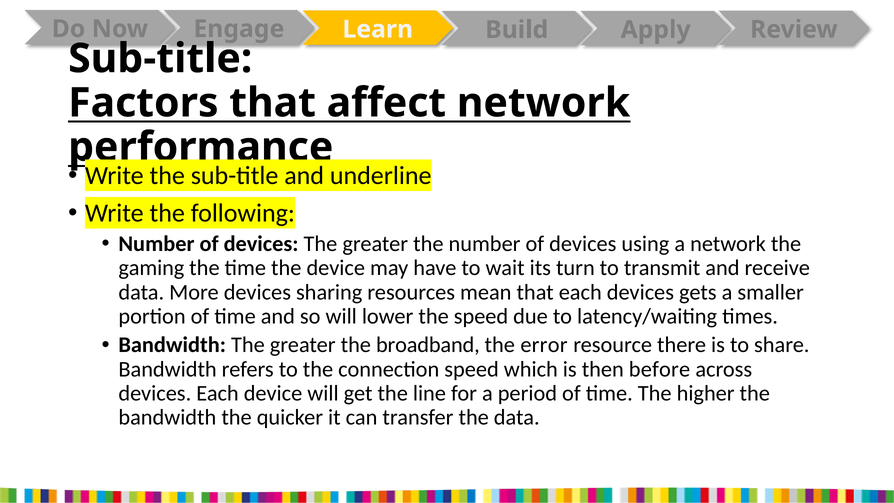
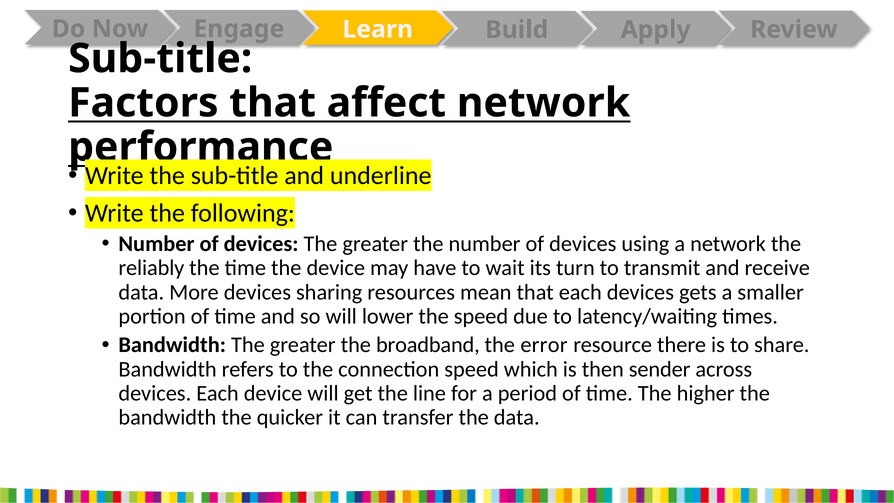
gaming: gaming -> reliably
before: before -> sender
